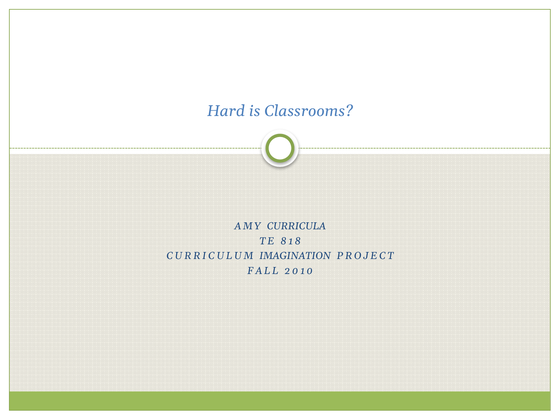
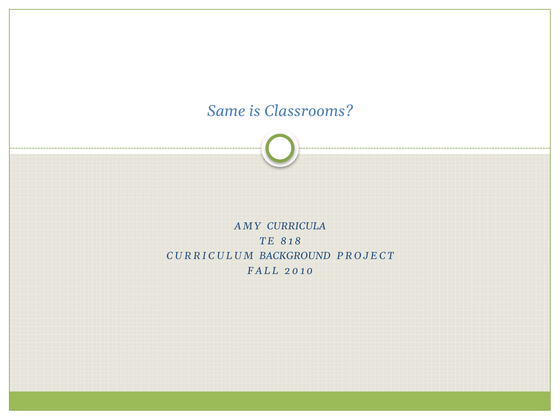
Hard: Hard -> Same
IMAGINATION: IMAGINATION -> BACKGROUND
